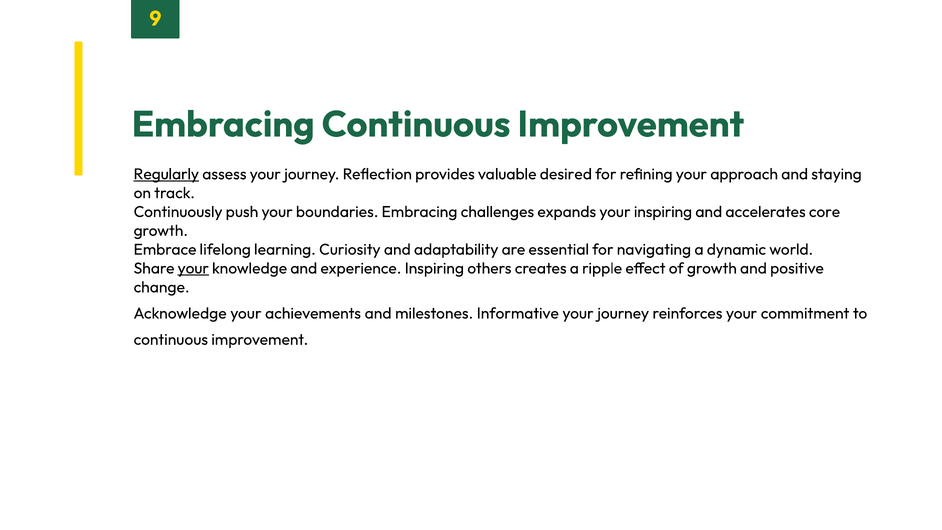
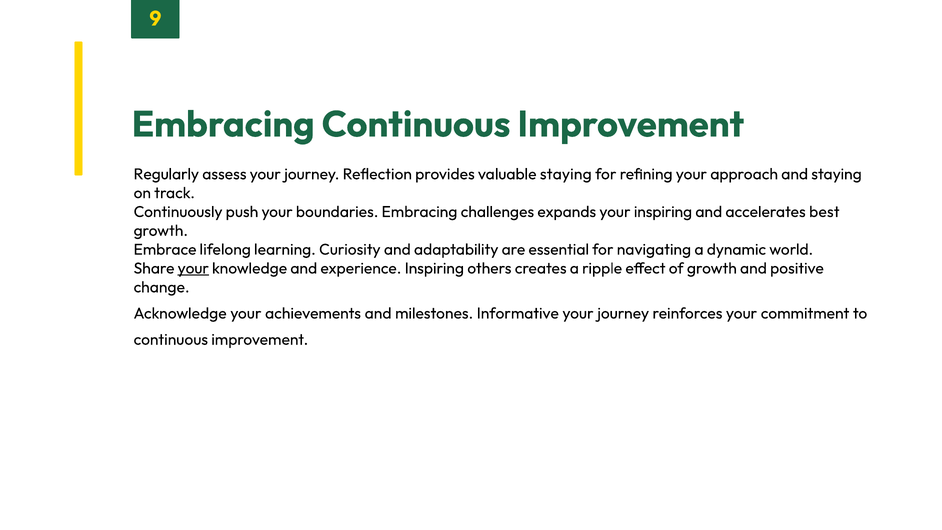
Regularly underline: present -> none
valuable desired: desired -> staying
core: core -> best
